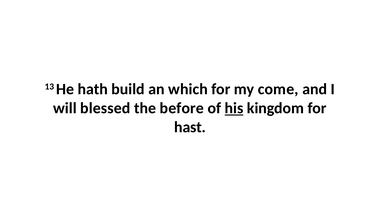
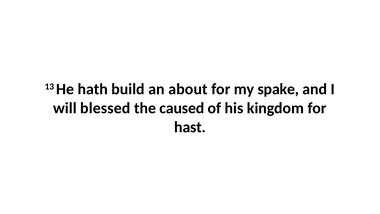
which: which -> about
come: come -> spake
before: before -> caused
his underline: present -> none
